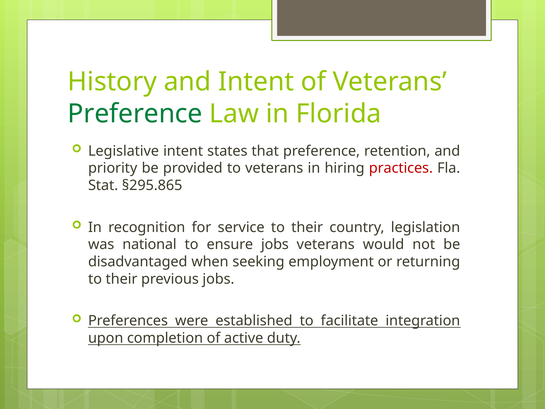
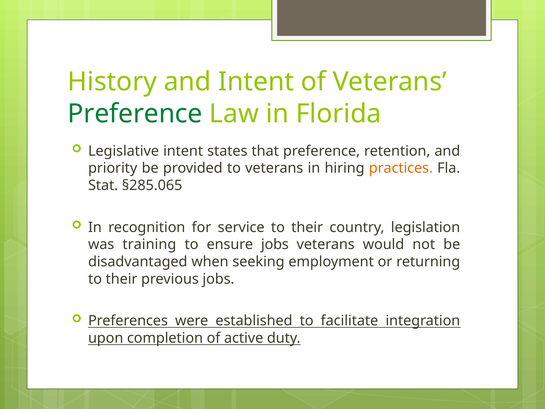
practices colour: red -> orange
§295.865: §295.865 -> §285.065
national: national -> training
